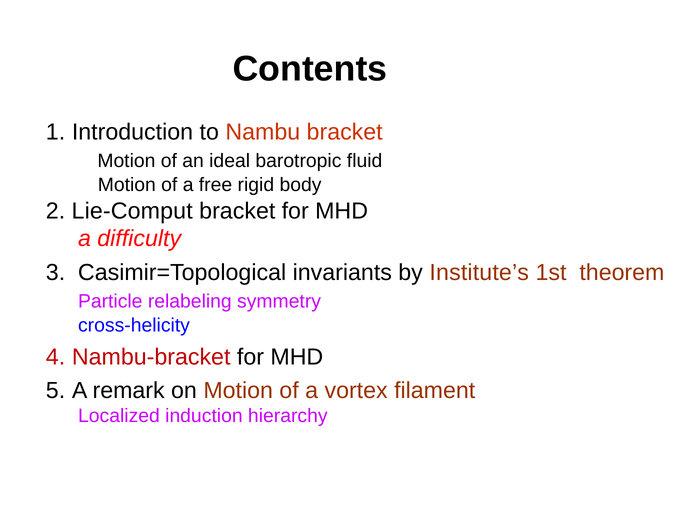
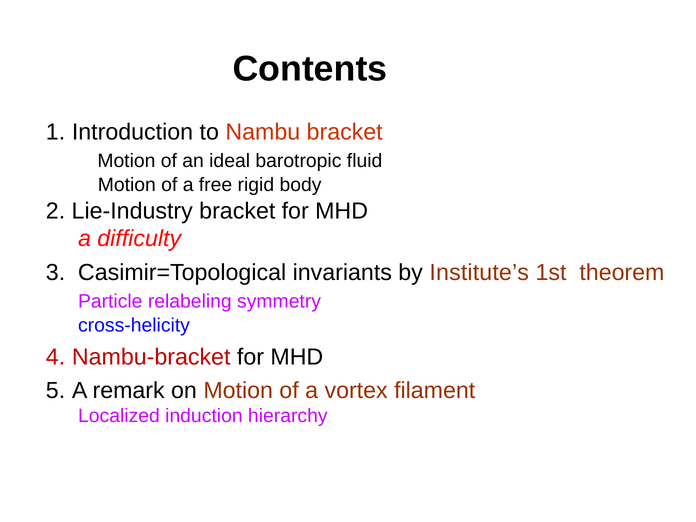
Lie-Comput: Lie-Comput -> Lie-Industry
